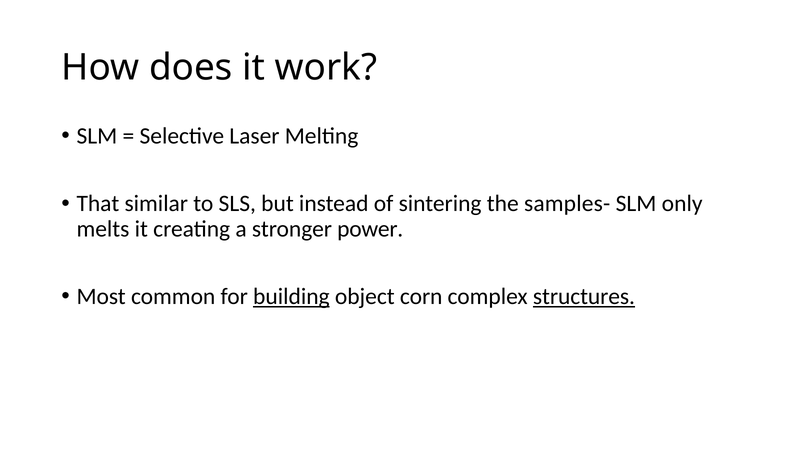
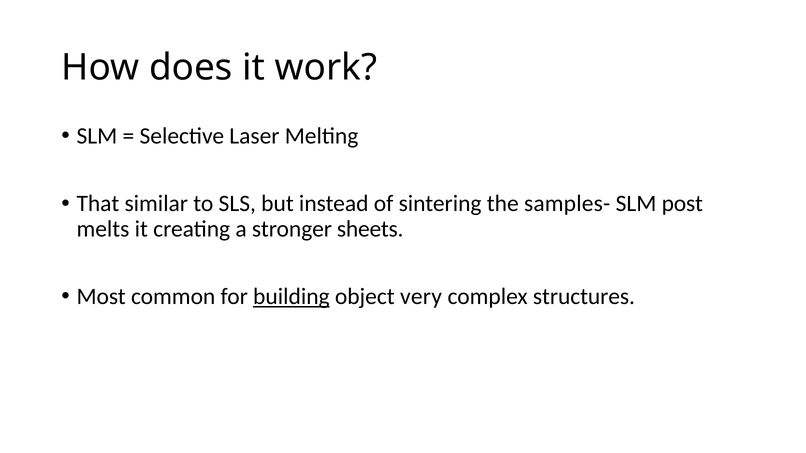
only: only -> post
power: power -> sheets
corn: corn -> very
structures underline: present -> none
